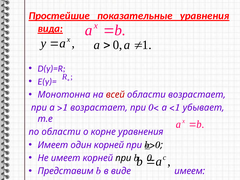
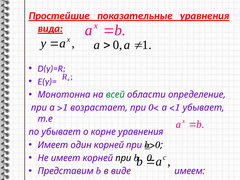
всей colour: red -> green
области возрастает: возрастает -> определение
по области: области -> убывает
